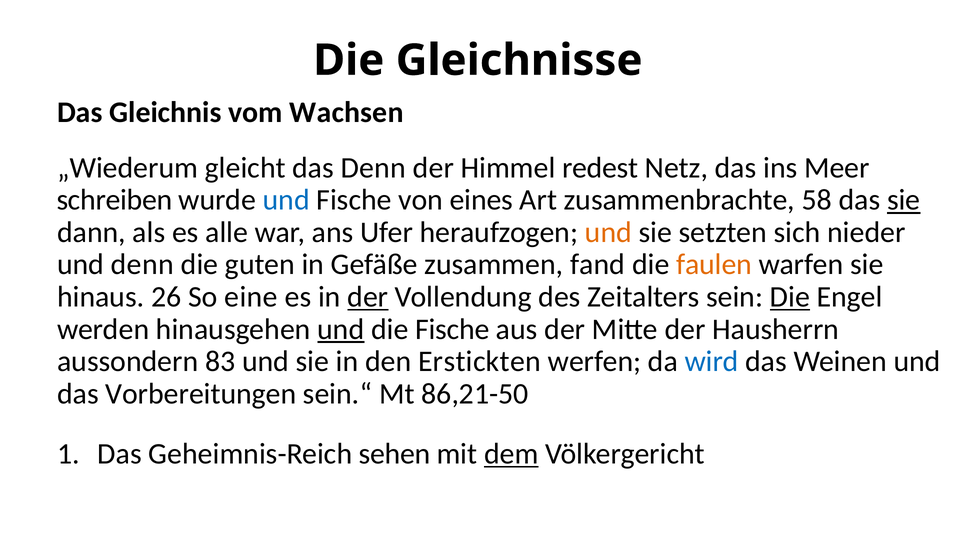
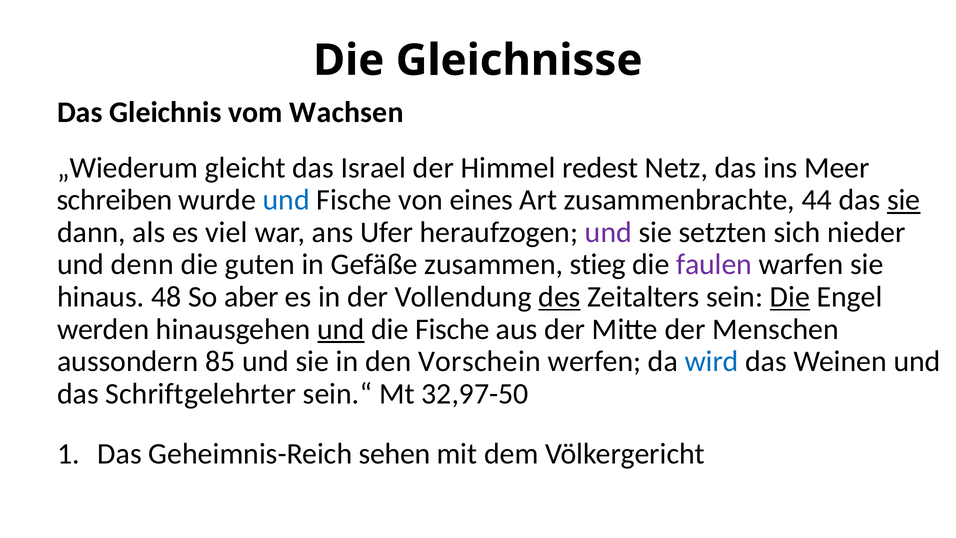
das Denn: Denn -> Israel
58: 58 -> 44
alle: alle -> viel
und at (608, 232) colour: orange -> purple
fand: fand -> stieg
faulen colour: orange -> purple
26: 26 -> 48
eine: eine -> aber
der at (368, 297) underline: present -> none
des underline: none -> present
Hausherrn: Hausherrn -> Menschen
83: 83 -> 85
Erstickten: Erstickten -> Vorschein
Vorbereitungen: Vorbereitungen -> Schriftgelehrter
86,21-50: 86,21-50 -> 32,97-50
dem underline: present -> none
